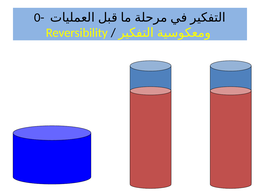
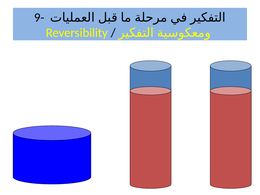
0-: 0- -> 9-
